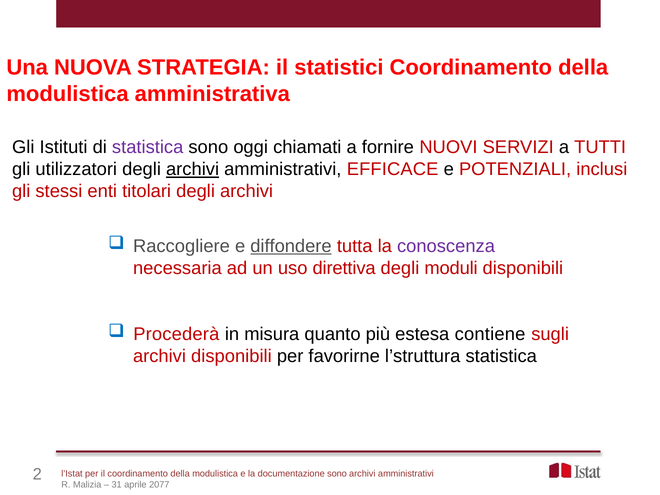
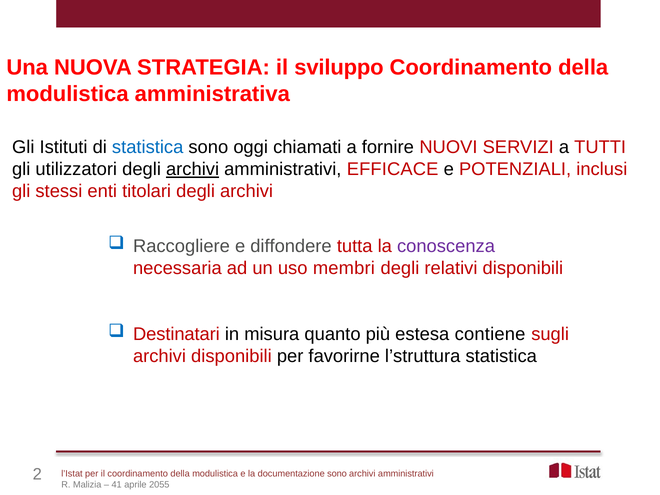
statistici: statistici -> sviluppo
statistica at (148, 147) colour: purple -> blue
diffondere underline: present -> none
direttiva: direttiva -> membri
moduli: moduli -> relativi
Procederà: Procederà -> Destinatari
31: 31 -> 41
2077: 2077 -> 2055
